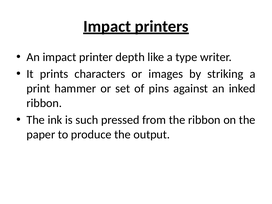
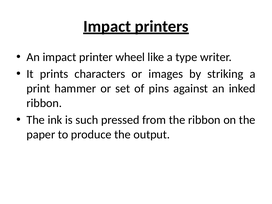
depth: depth -> wheel
